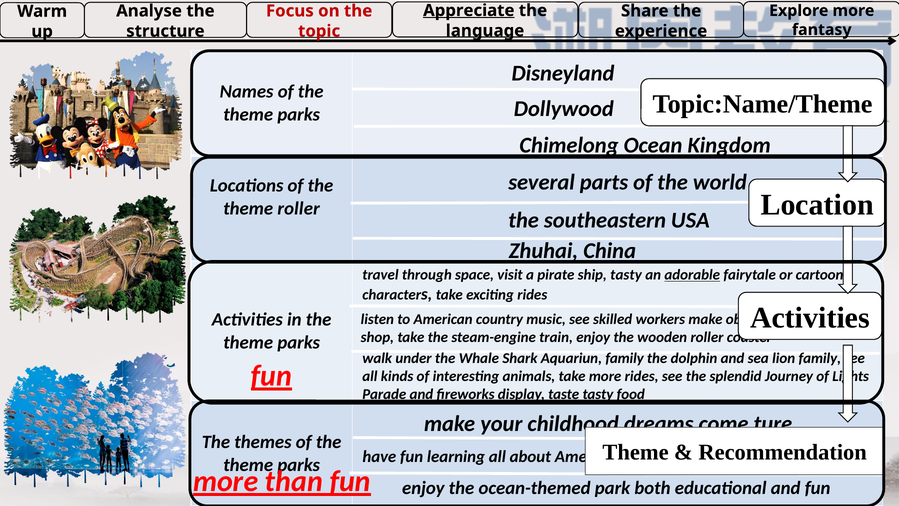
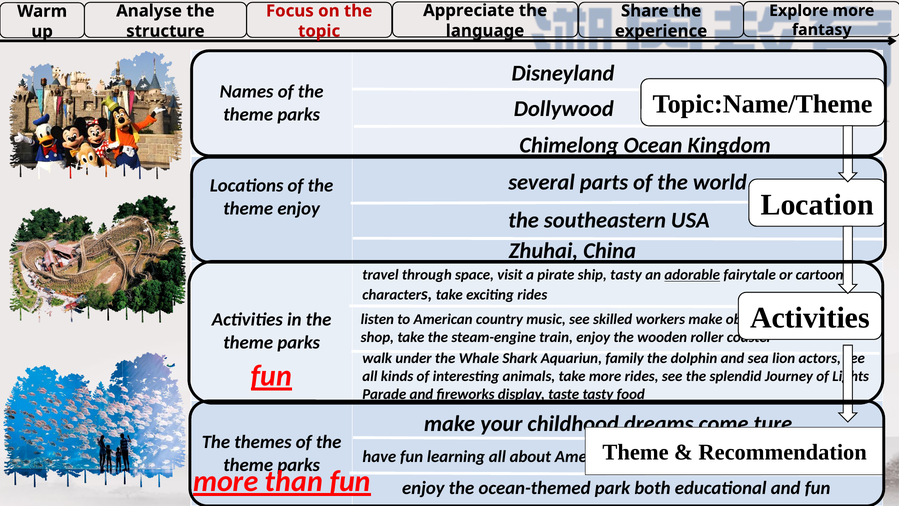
Appreciate underline: present -> none
theme roller: roller -> enjoy
lion family: family -> actors
